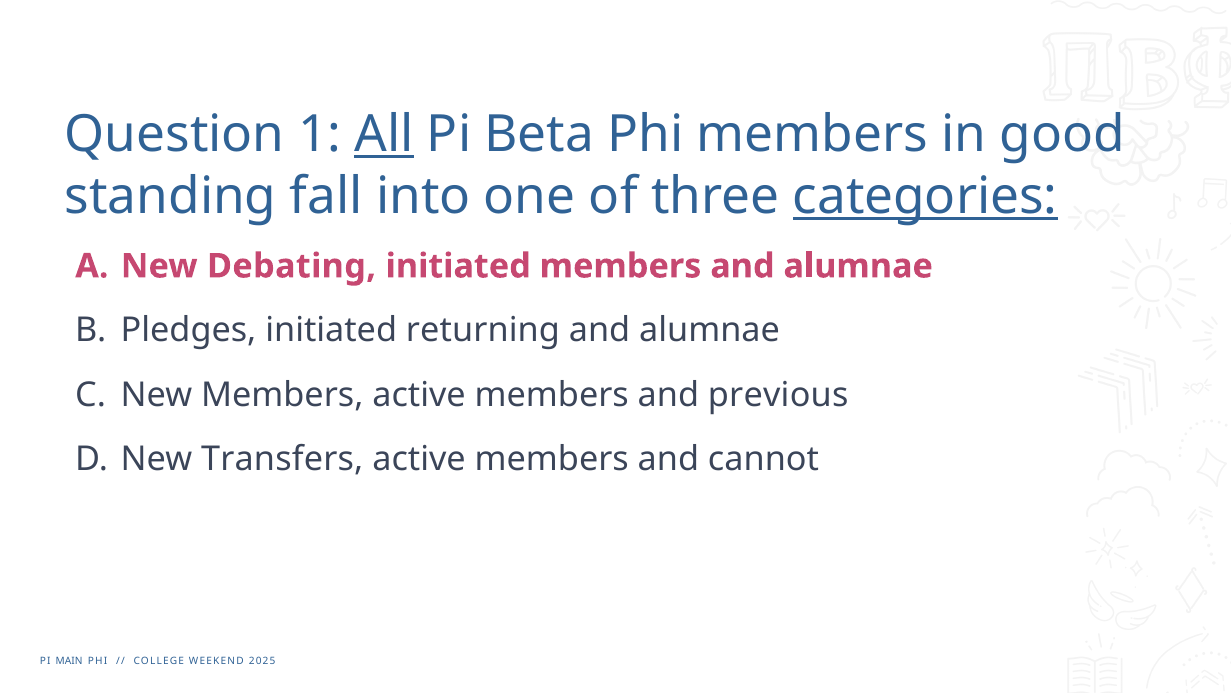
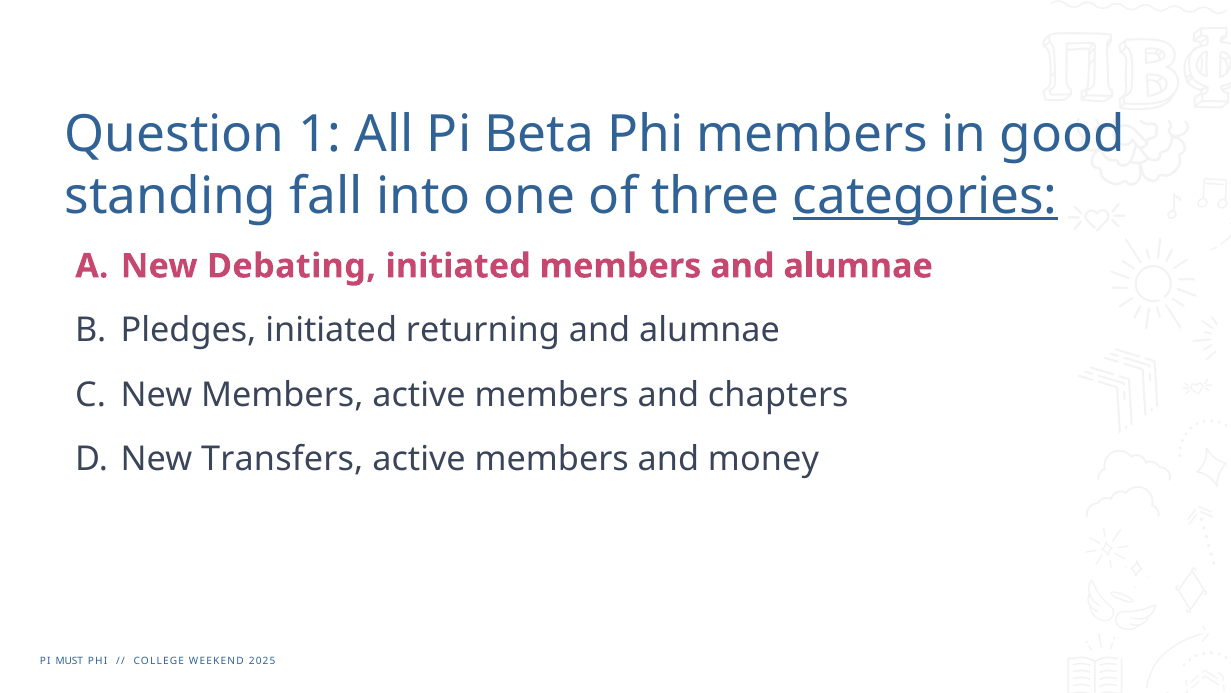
All underline: present -> none
previous: previous -> chapters
cannot: cannot -> money
MAIN: MAIN -> MUST
